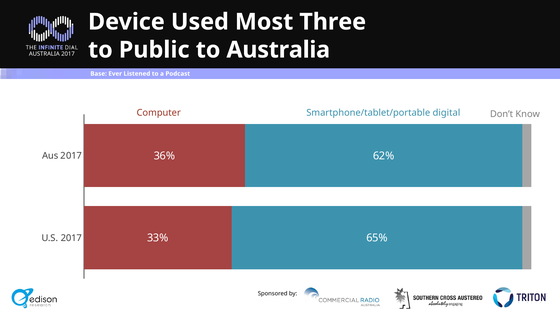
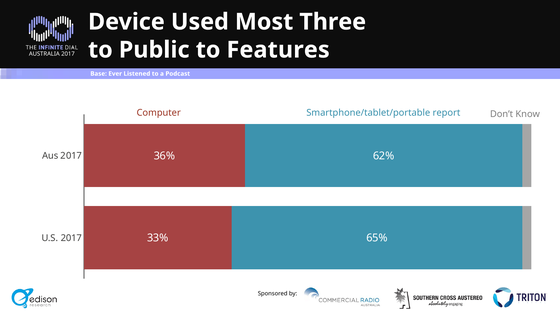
to Australia: Australia -> Features
digital: digital -> report
